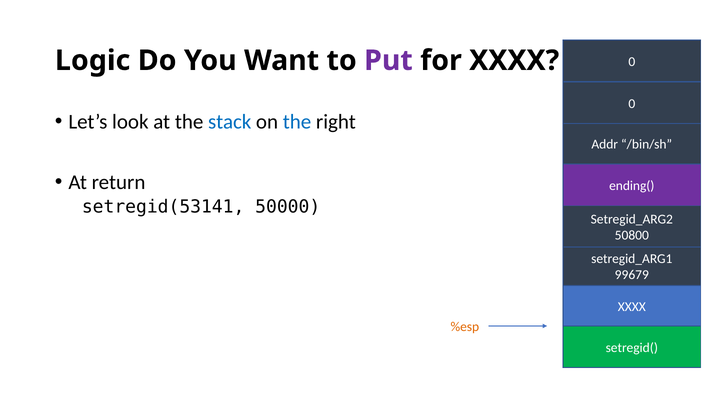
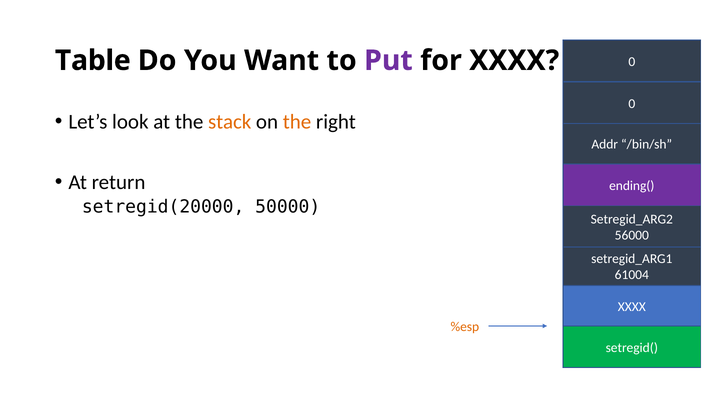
Logic: Logic -> Table
stack colour: blue -> orange
the at (297, 122) colour: blue -> orange
setregid(53141: setregid(53141 -> setregid(20000
50800: 50800 -> 56000
99679: 99679 -> 61004
